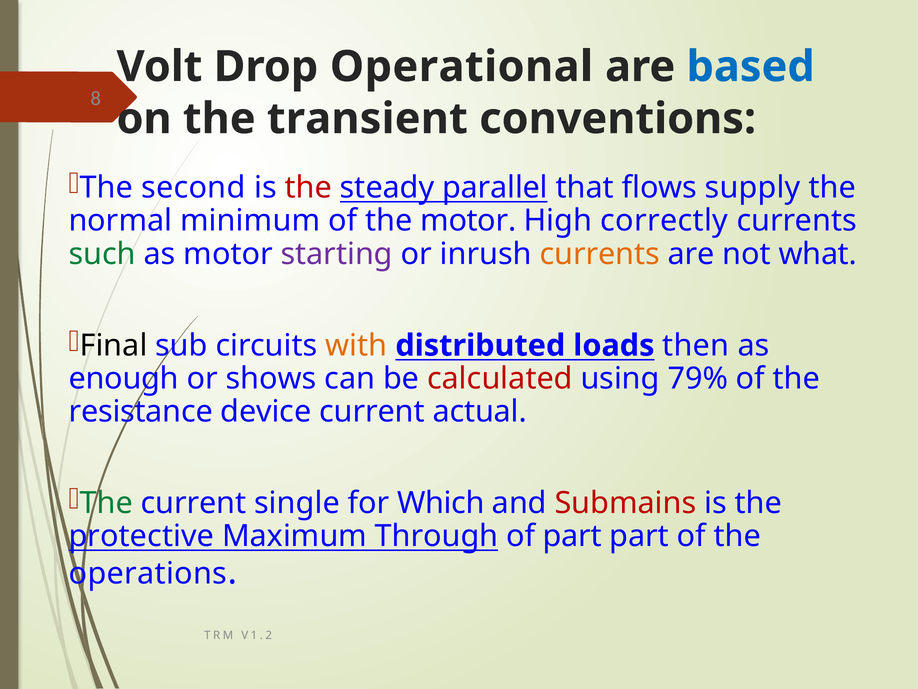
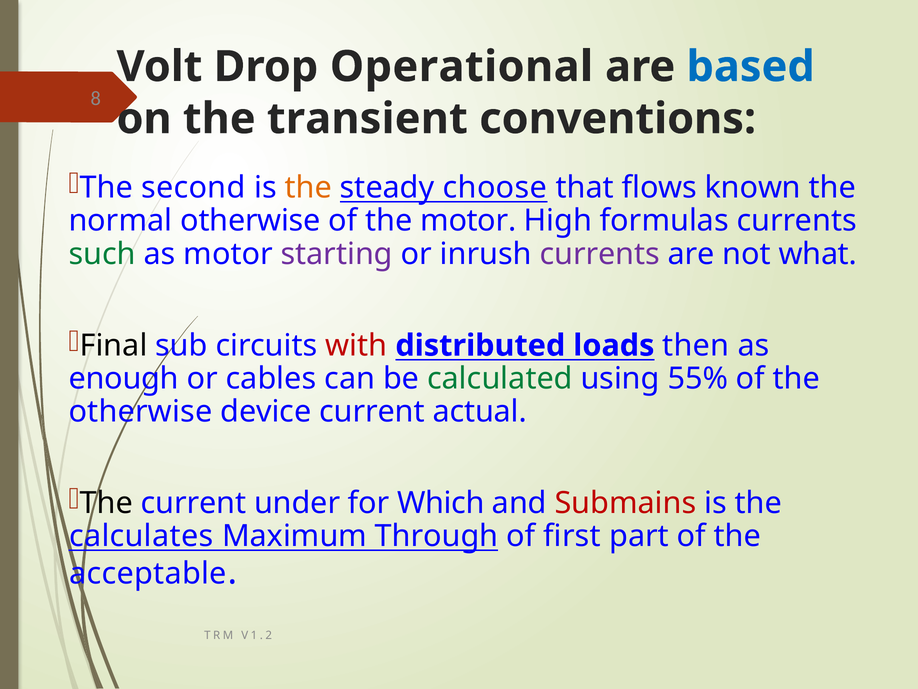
the at (308, 188) colour: red -> orange
parallel: parallel -> choose
supply: supply -> known
normal minimum: minimum -> otherwise
correctly: correctly -> formulas
currents at (600, 254) colour: orange -> purple
with colour: orange -> red
shows: shows -> cables
calculated colour: red -> green
79%: 79% -> 55%
resistance at (141, 411): resistance -> otherwise
The at (106, 503) colour: green -> black
single: single -> under
protective: protective -> calculates
of part: part -> first
operations: operations -> acceptable
